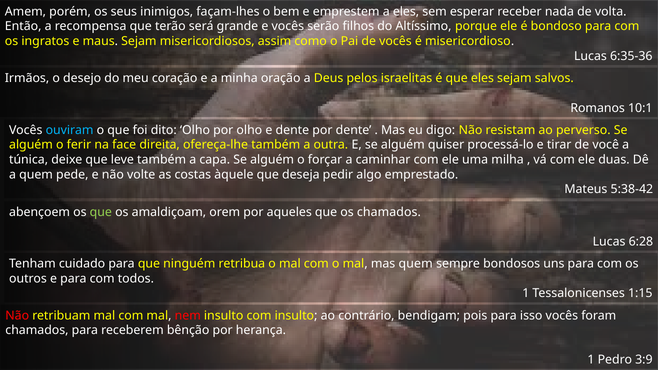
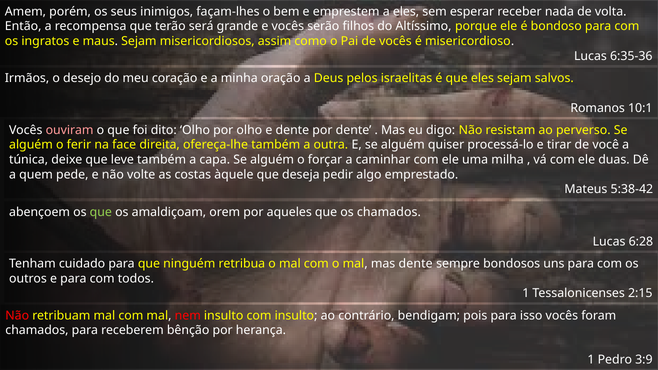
ouviram colour: light blue -> pink
mas quem: quem -> dente
1:15: 1:15 -> 2:15
